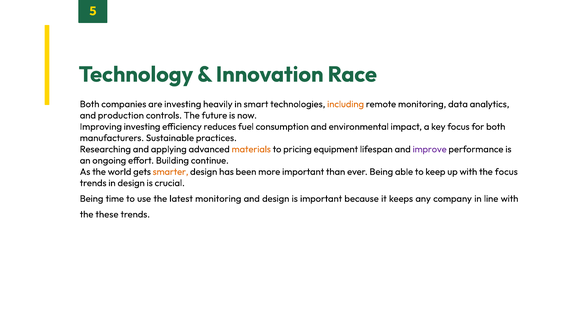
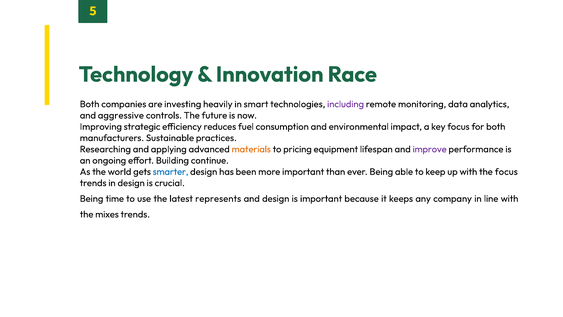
including colour: orange -> purple
production: production -> aggressive
Improving investing: investing -> strategic
smarter colour: orange -> blue
latest monitoring: monitoring -> represents
these: these -> mixes
